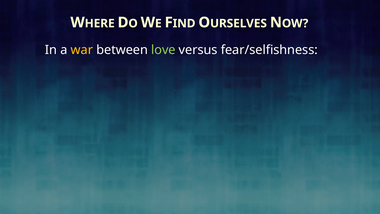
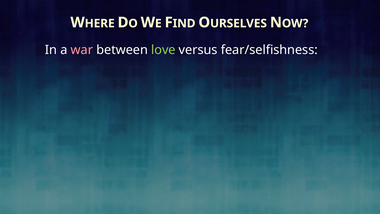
war colour: yellow -> pink
